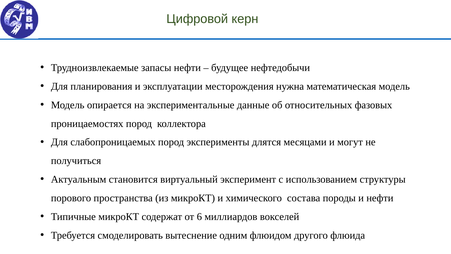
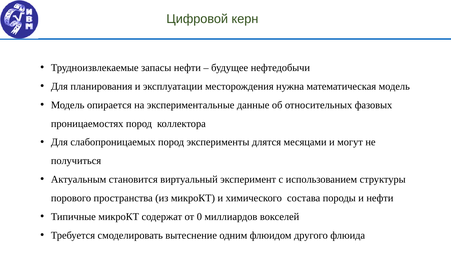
6: 6 -> 0
